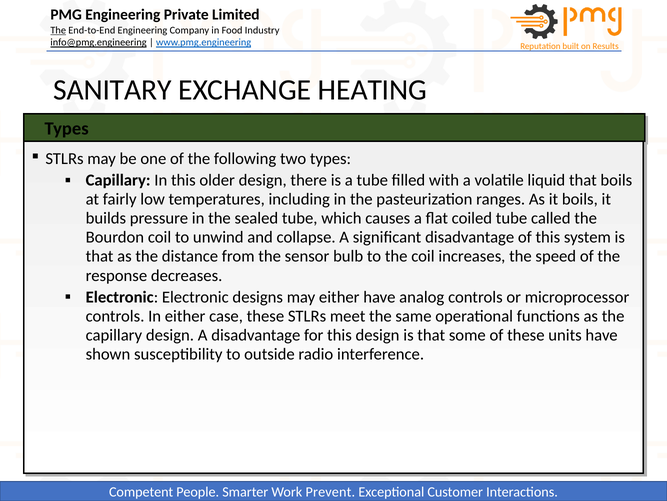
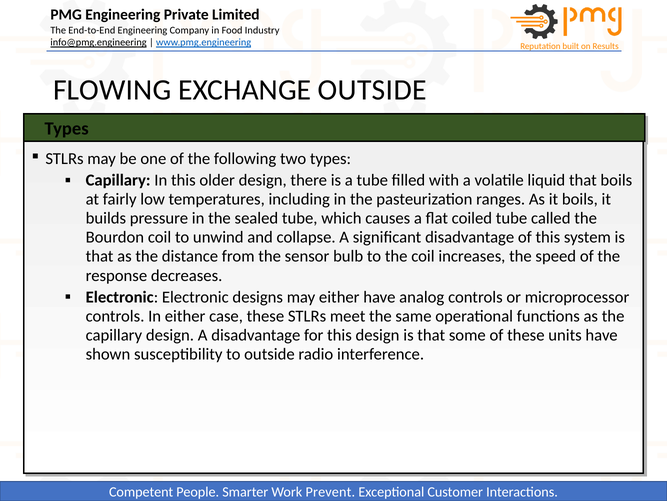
The at (58, 30) underline: present -> none
SANITARY: SANITARY -> FLOWING
EXCHANGE HEATING: HEATING -> OUTSIDE
